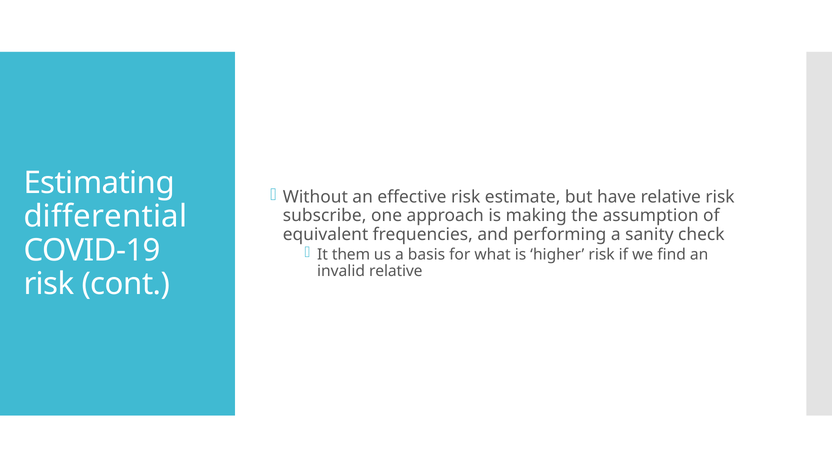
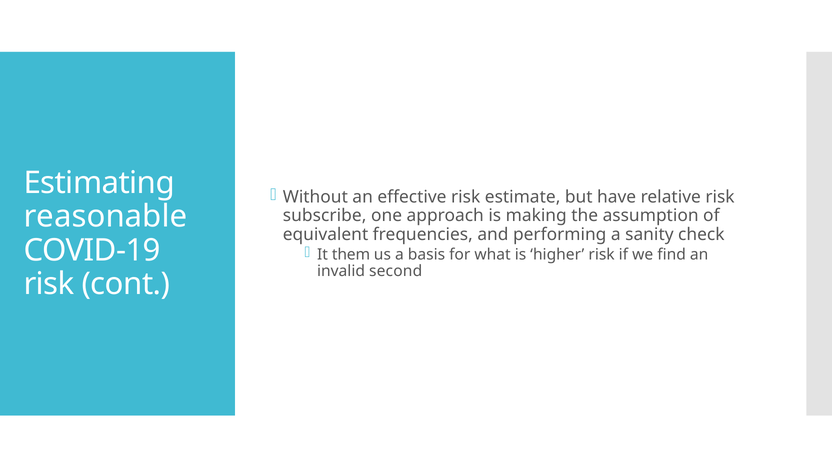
differential: differential -> reasonable
invalid relative: relative -> second
